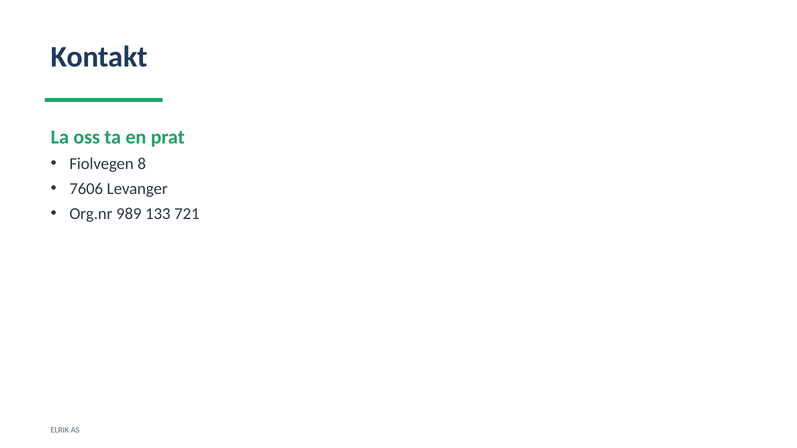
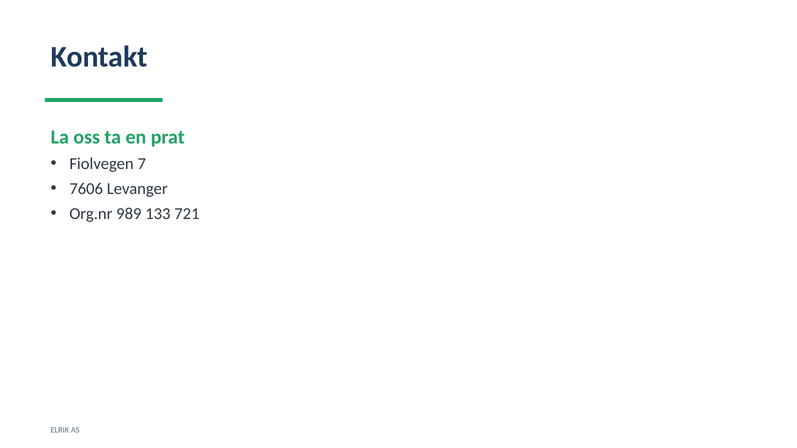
8: 8 -> 7
